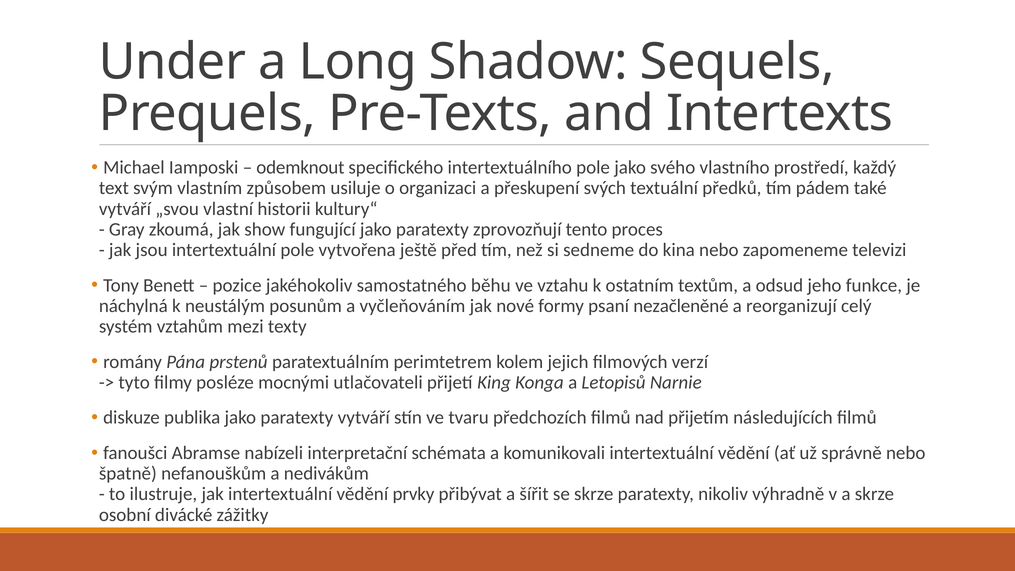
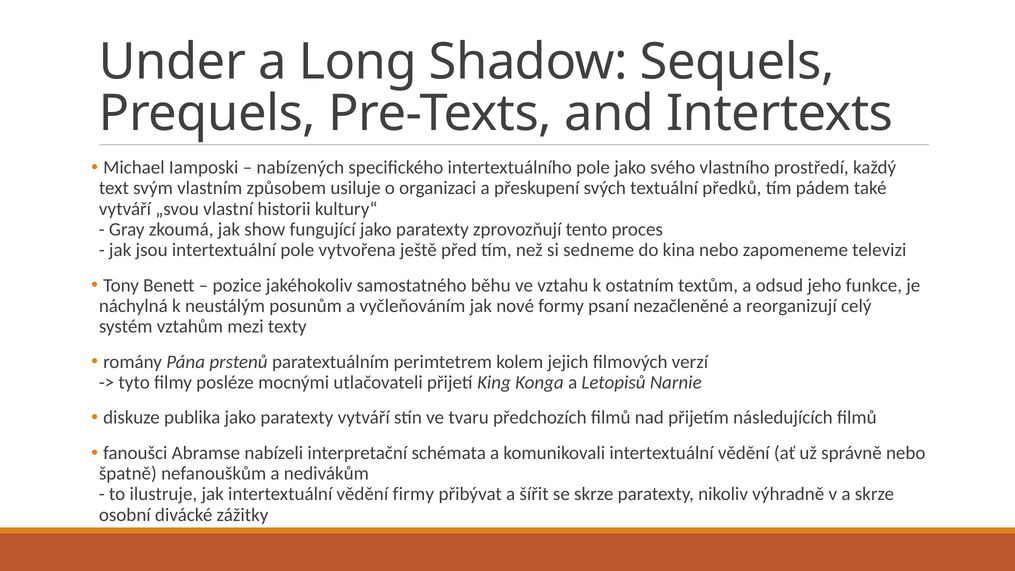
odemknout: odemknout -> nabízených
prvky: prvky -> firmy
